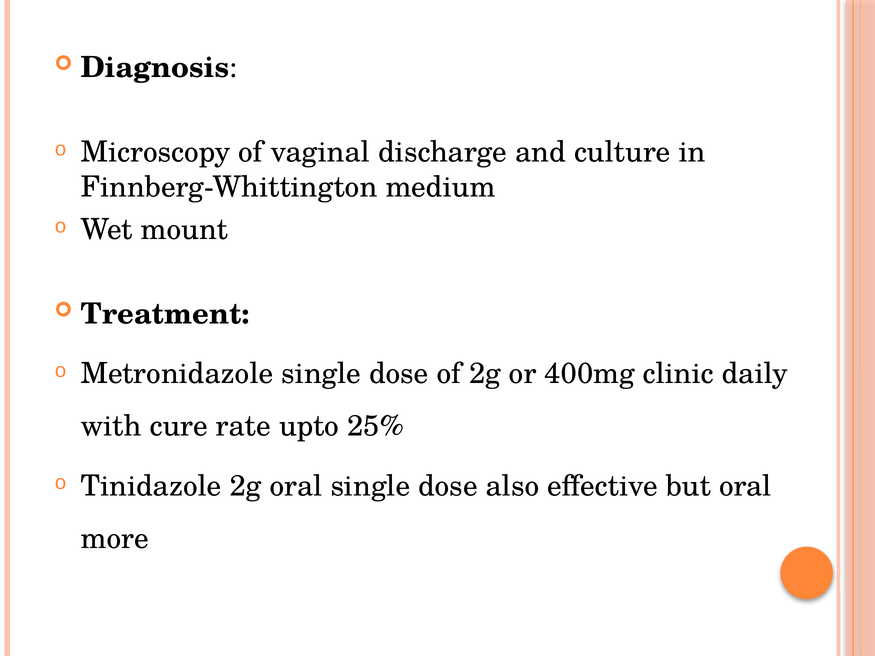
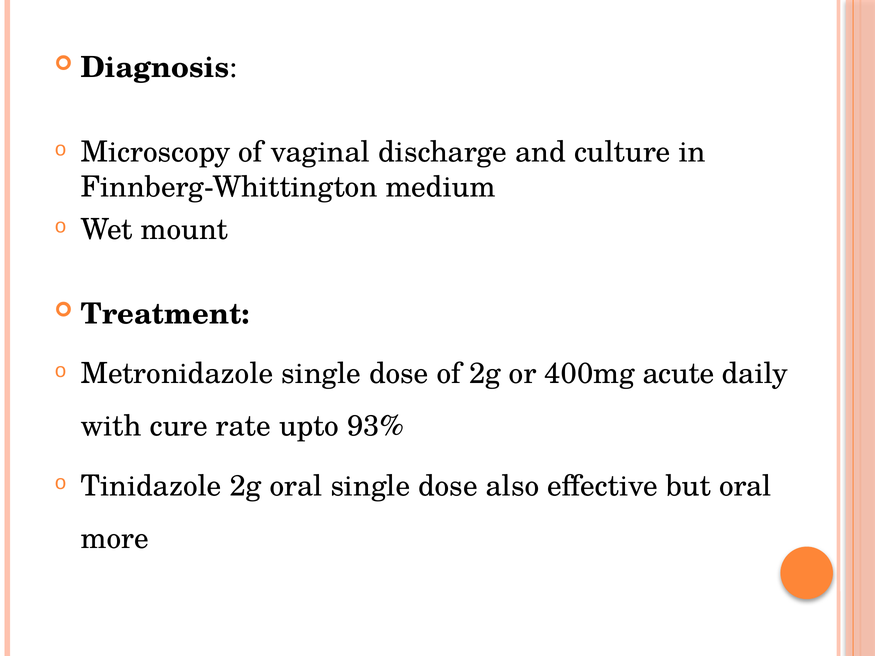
clinic: clinic -> acute
25%: 25% -> 93%
